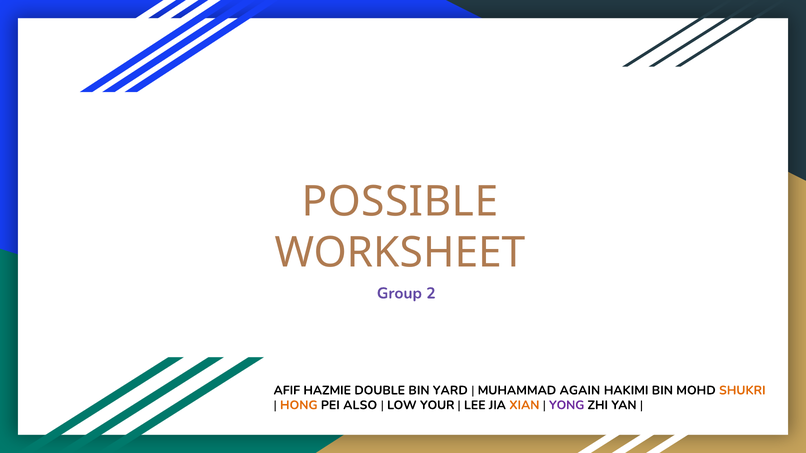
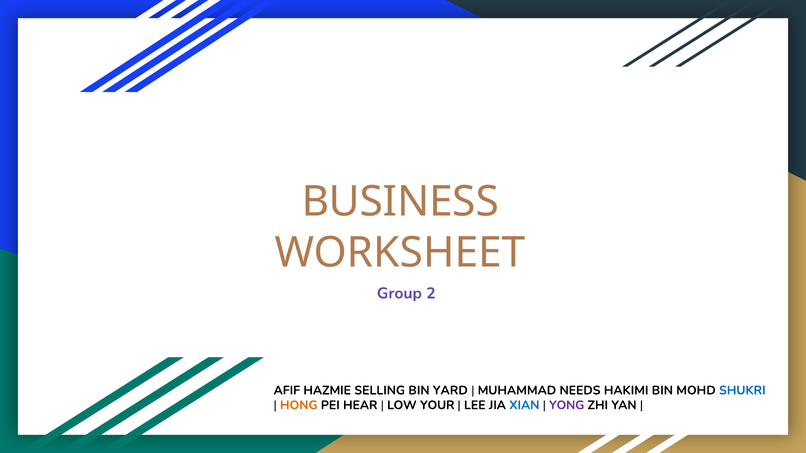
POSSIBLE: POSSIBLE -> BUSINESS
DOUBLE: DOUBLE -> SELLING
AGAIN: AGAIN -> NEEDS
SHUKRI colour: orange -> blue
ALSO: ALSO -> HEAR
XIAN colour: orange -> blue
